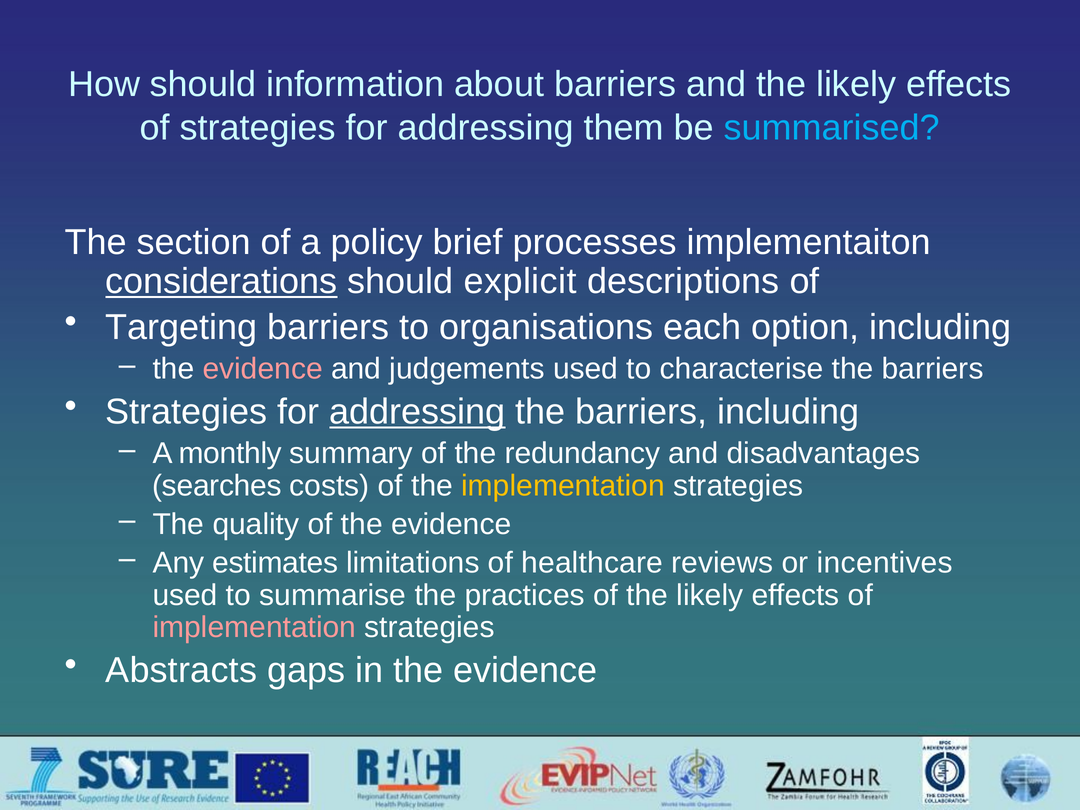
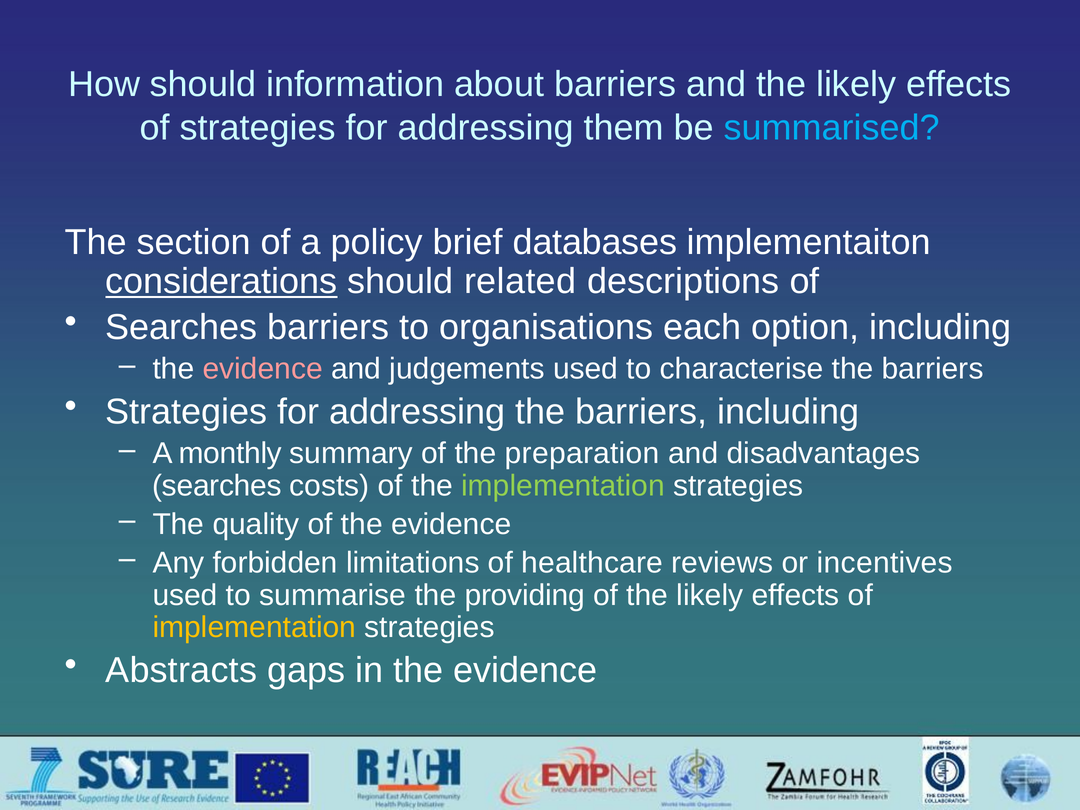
processes: processes -> databases
explicit: explicit -> related
Targeting at (181, 327): Targeting -> Searches
addressing at (417, 412) underline: present -> none
redundancy: redundancy -> preparation
implementation at (563, 486) colour: yellow -> light green
estimates: estimates -> forbidden
practices: practices -> providing
implementation at (254, 628) colour: pink -> yellow
